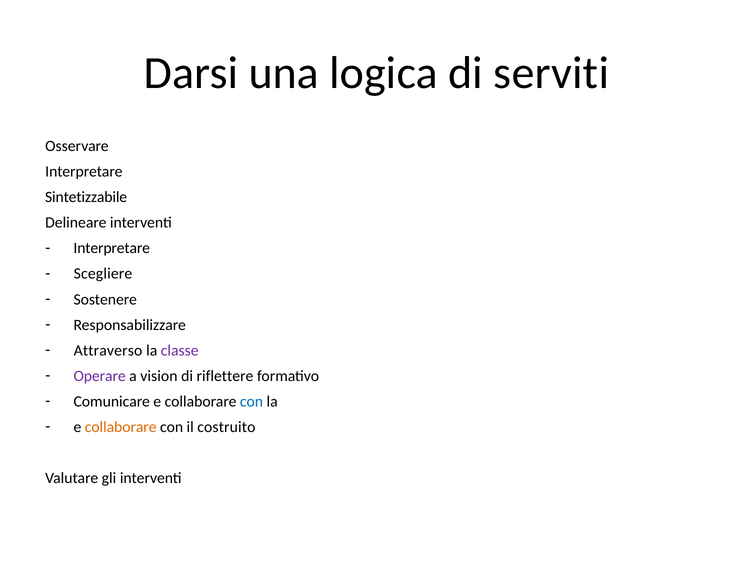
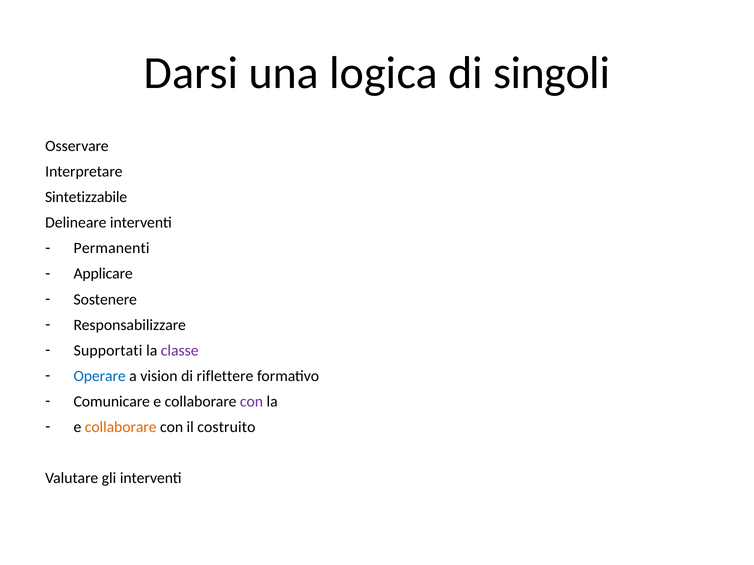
serviti: serviti -> singoli
Interpretare at (112, 248): Interpretare -> Permanenti
Scegliere: Scegliere -> Applicare
Attraverso: Attraverso -> Supportati
Operare colour: purple -> blue
con at (251, 402) colour: blue -> purple
